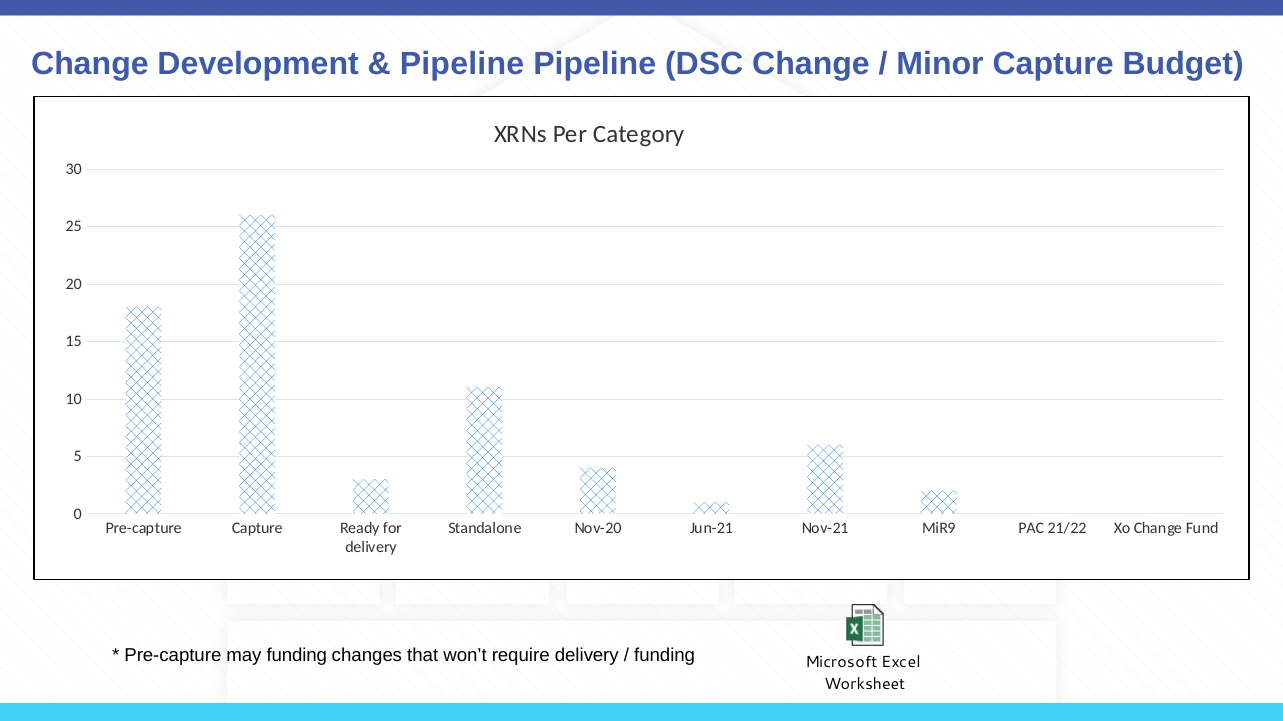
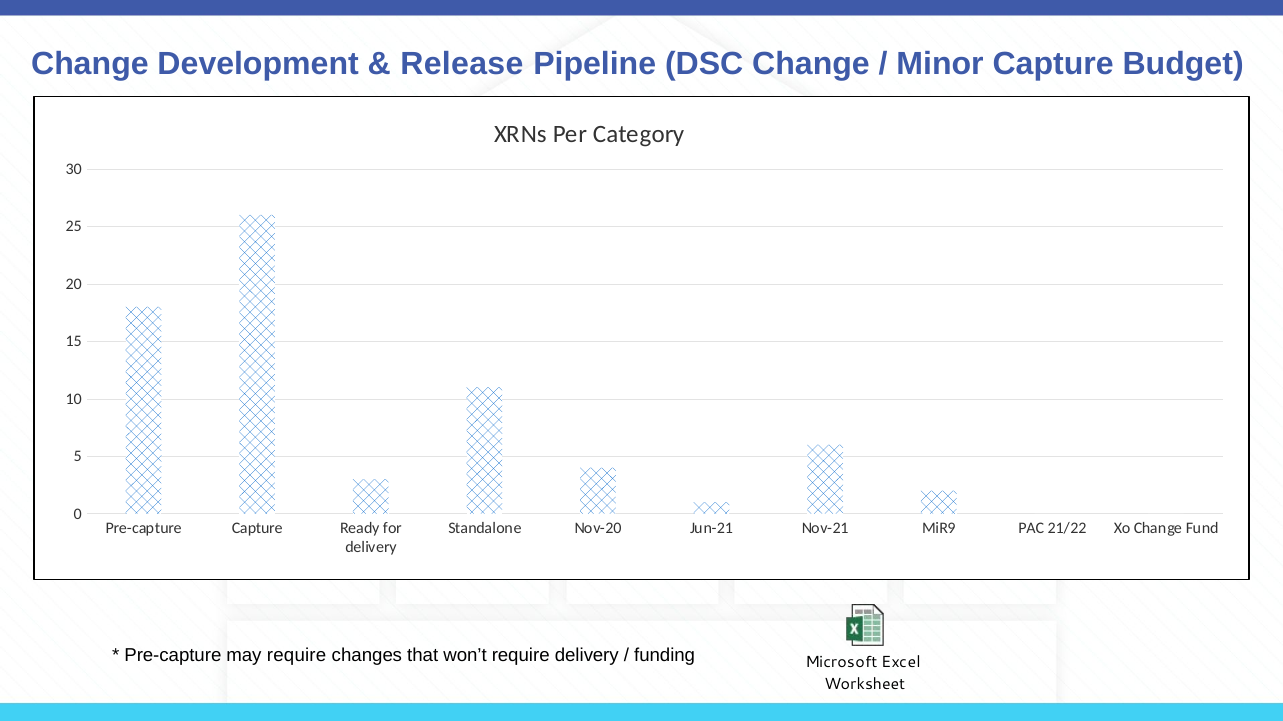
Pipeline at (462, 64): Pipeline -> Release
may funding: funding -> require
